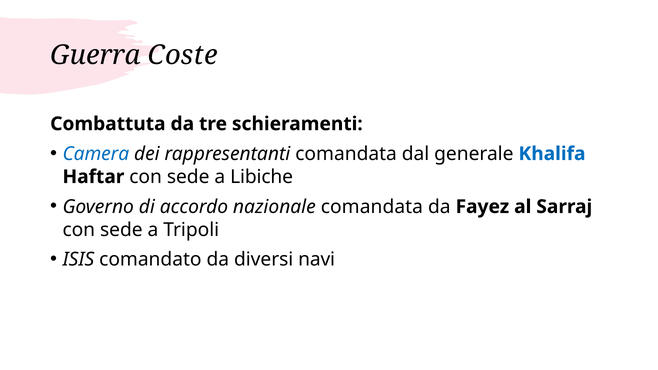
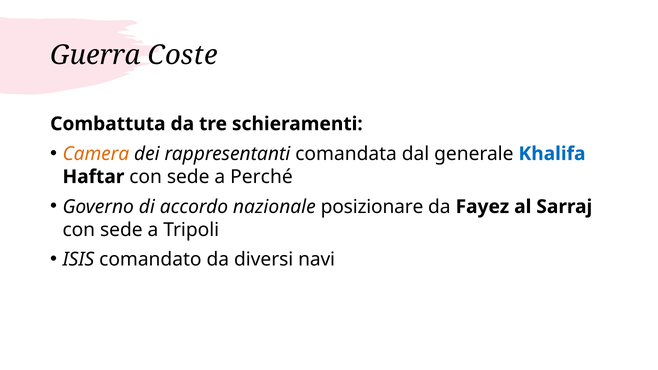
Camera colour: blue -> orange
Libiche: Libiche -> Perché
nazionale comandata: comandata -> posizionare
